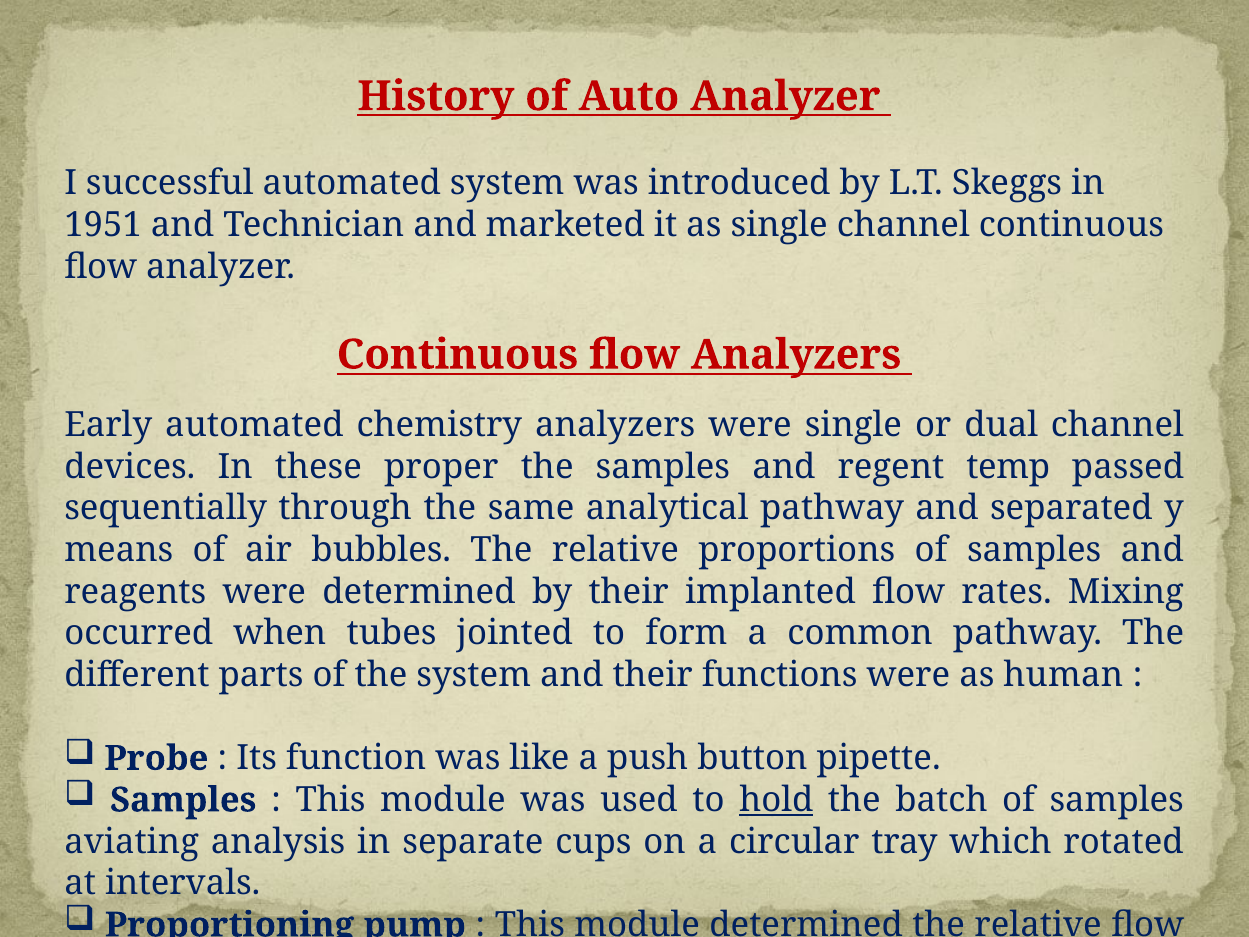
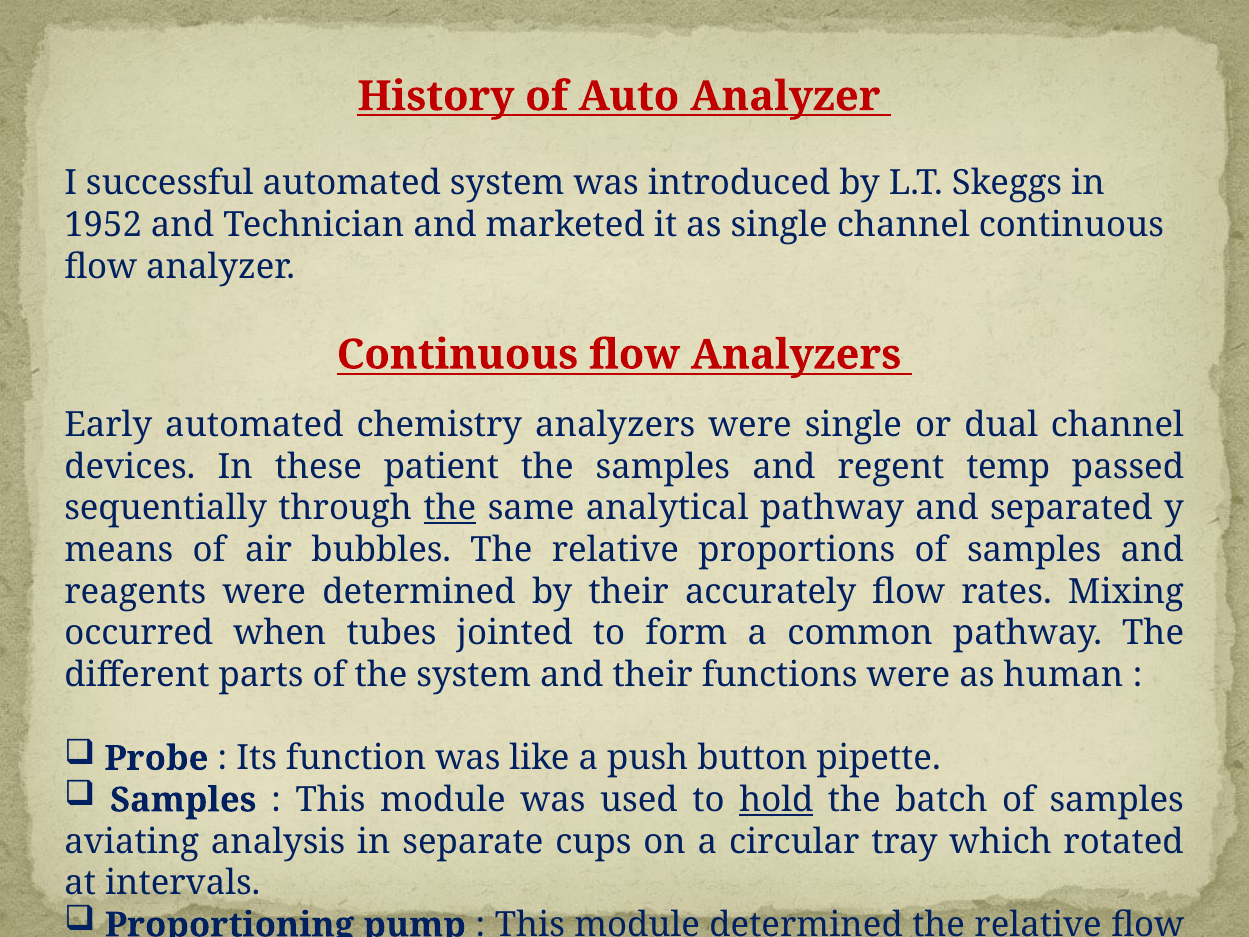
1951: 1951 -> 1952
proper: proper -> patient
the at (450, 508) underline: none -> present
implanted: implanted -> accurately
